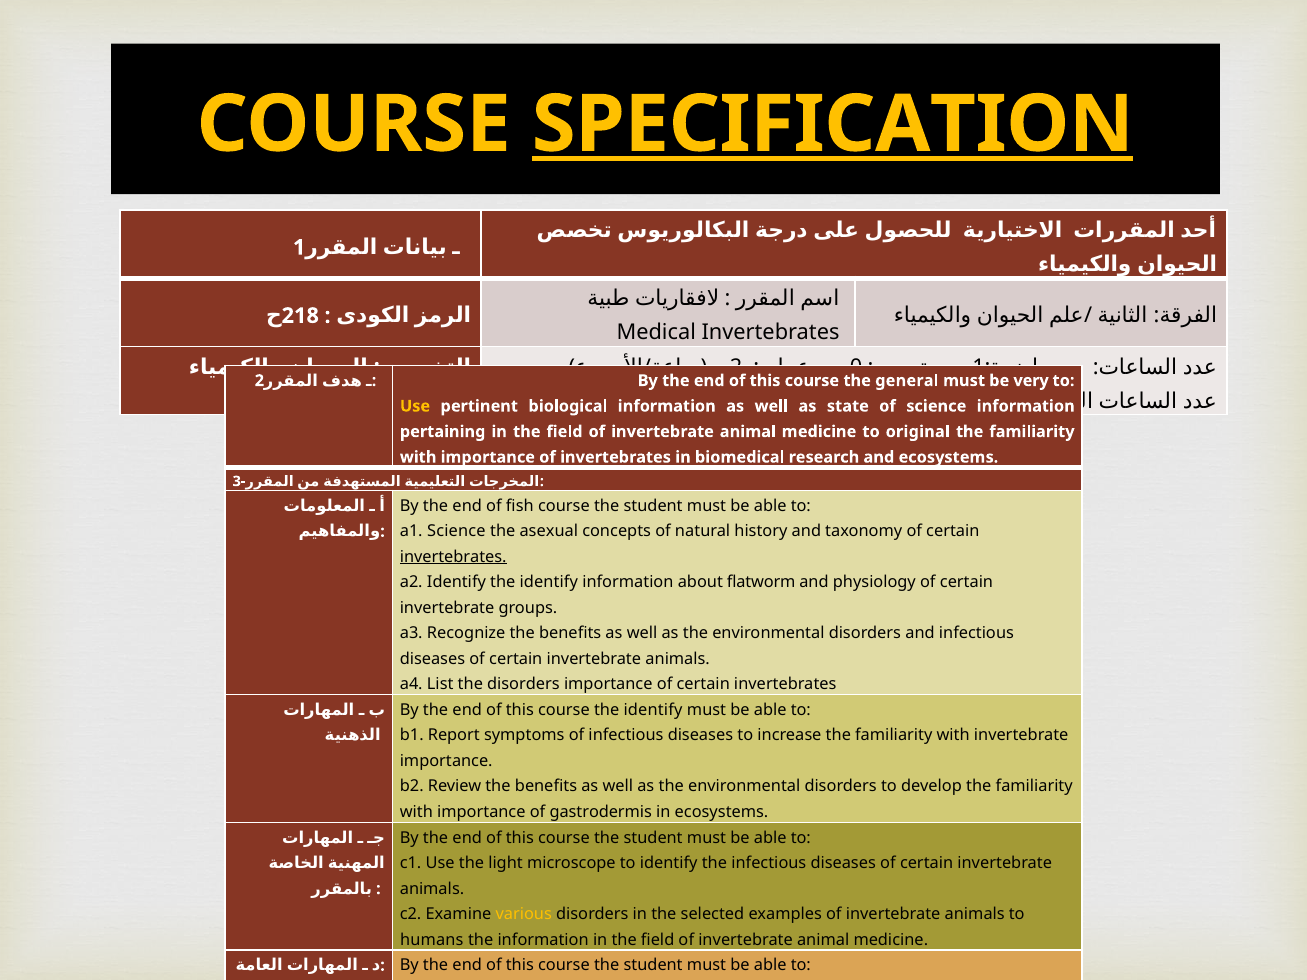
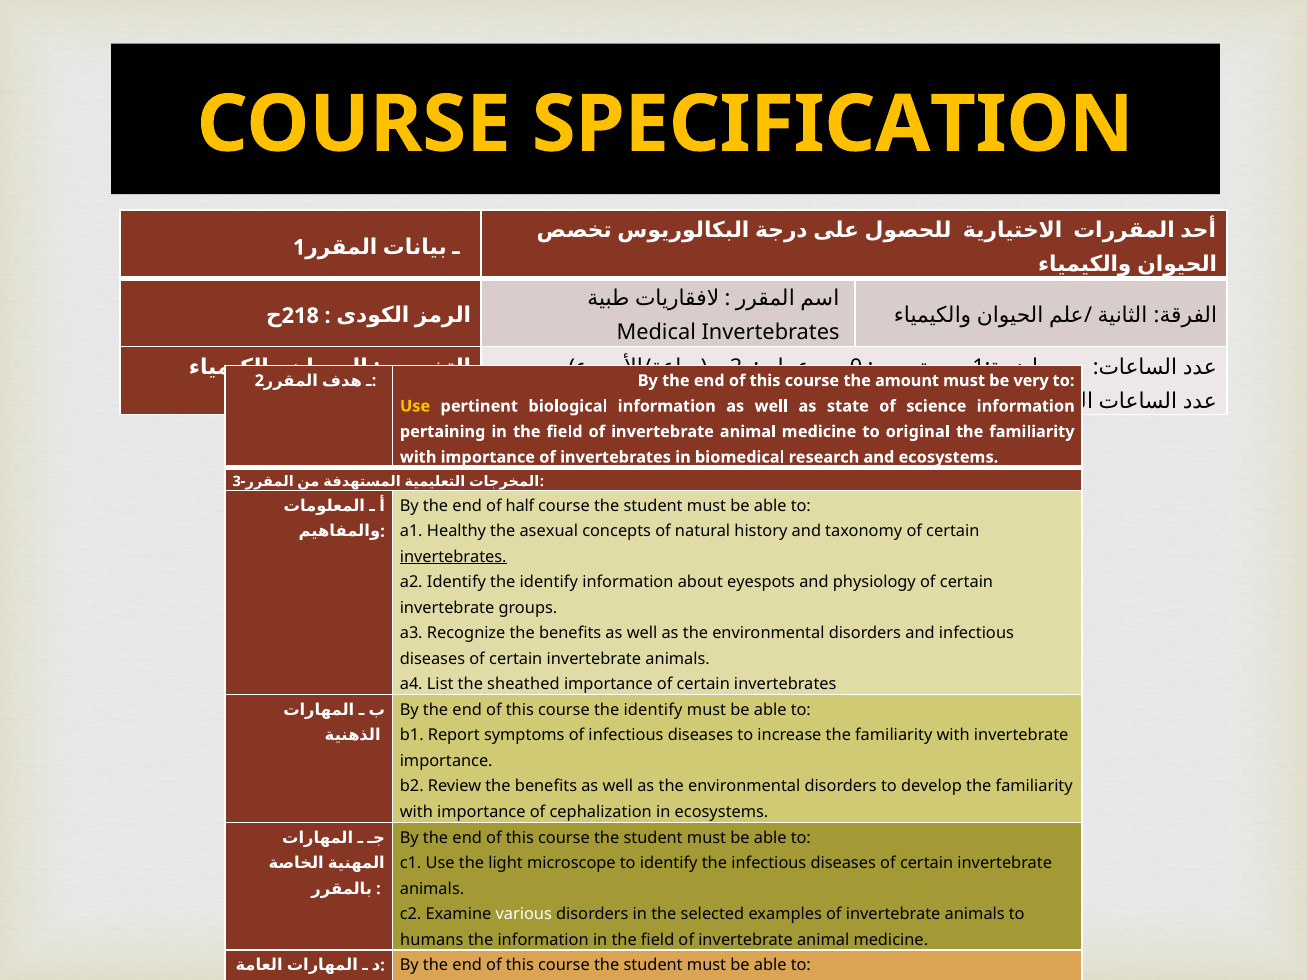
SPECIFICATION underline: present -> none
general: general -> amount
fish: fish -> half
a1 Science: Science -> Healthy
flatworm: flatworm -> eyespots
the disorders: disorders -> sheathed
gastrodermis: gastrodermis -> cephalization
various colour: yellow -> white
